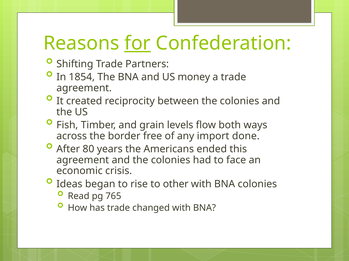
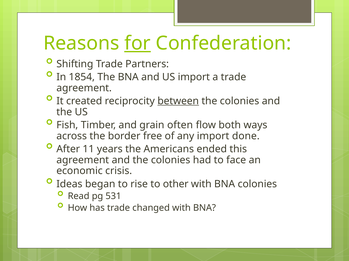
US money: money -> import
between underline: none -> present
levels: levels -> often
80: 80 -> 11
765: 765 -> 531
